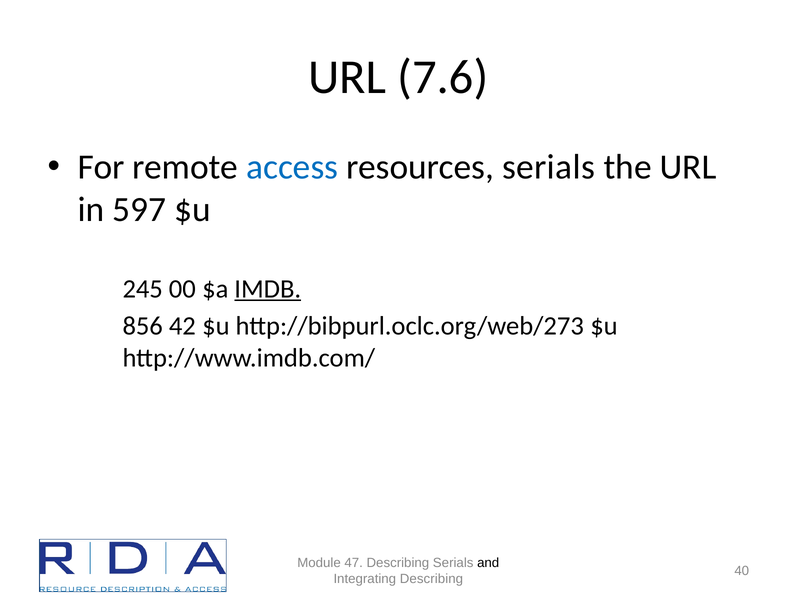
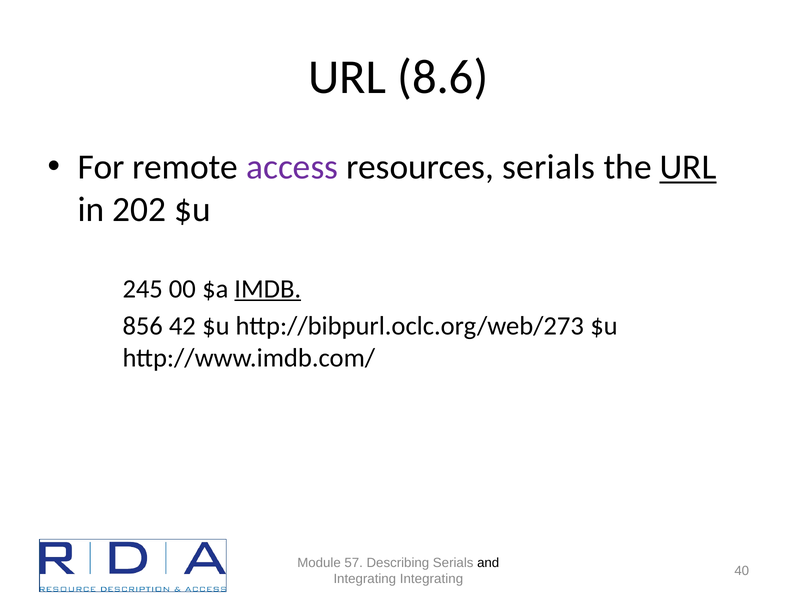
7.6: 7.6 -> 8.6
access colour: blue -> purple
URL at (688, 167) underline: none -> present
597: 597 -> 202
47: 47 -> 57
Integrating Describing: Describing -> Integrating
